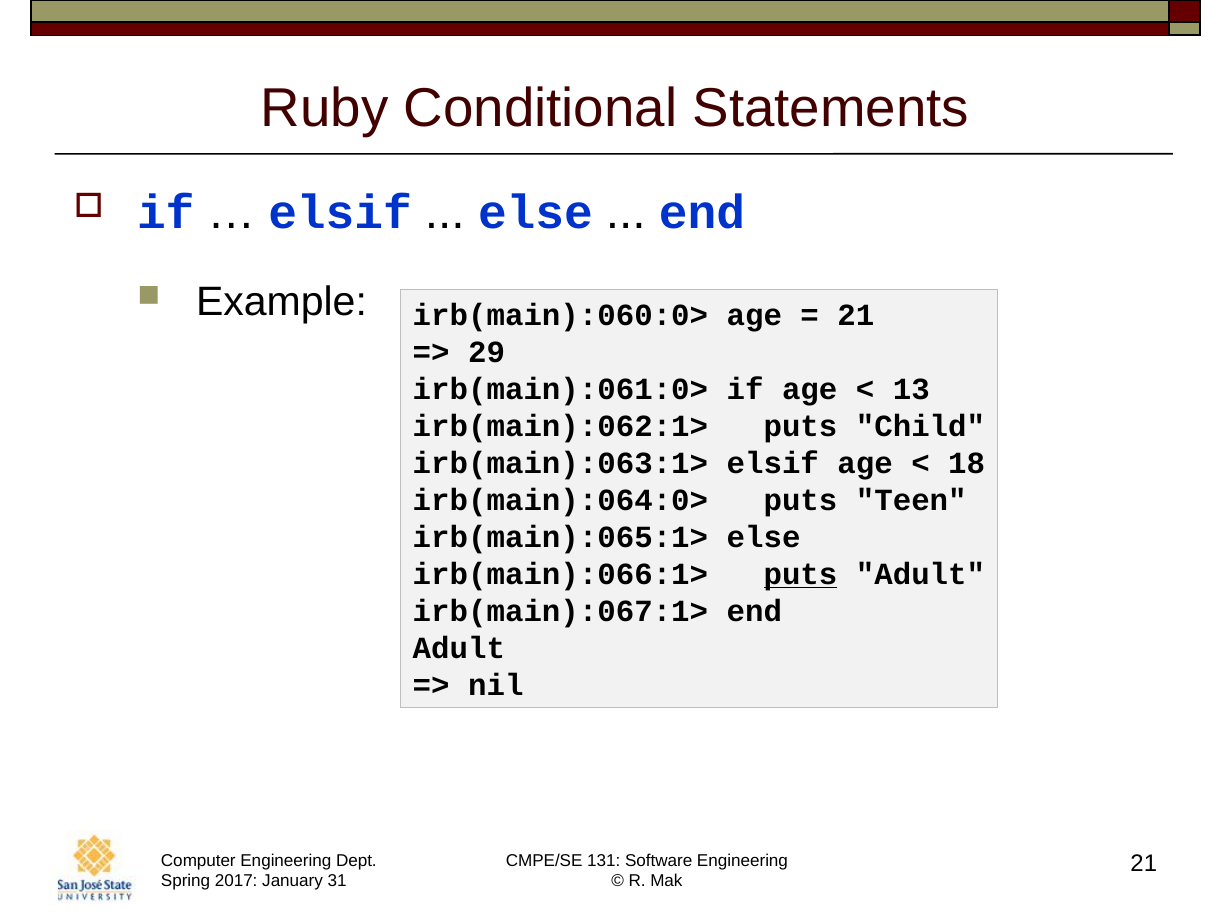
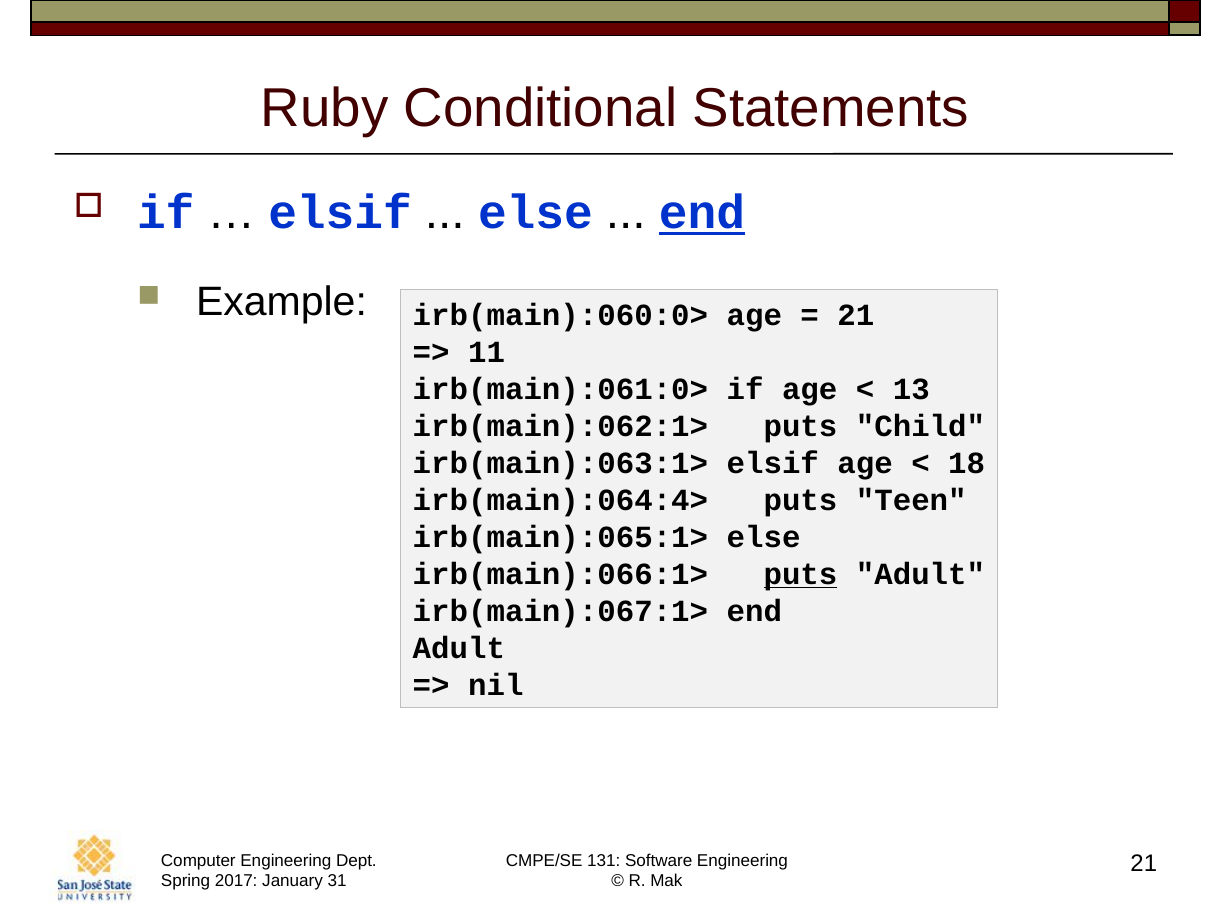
end at (702, 213) underline: none -> present
29: 29 -> 11
irb(main):064:0>: irb(main):064:0> -> irb(main):064:4>
